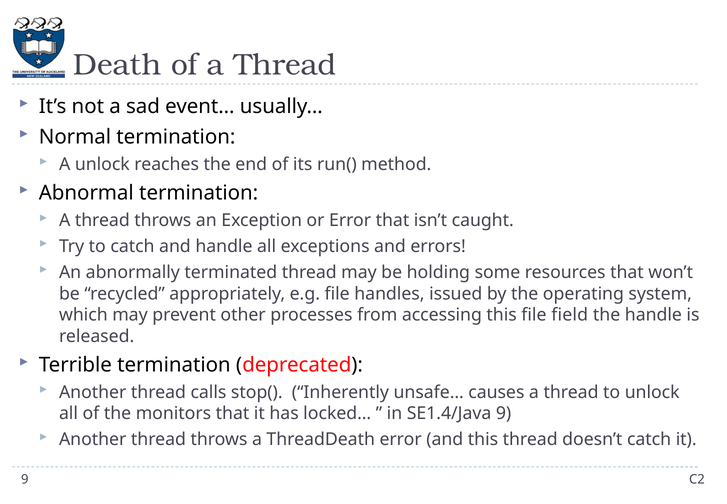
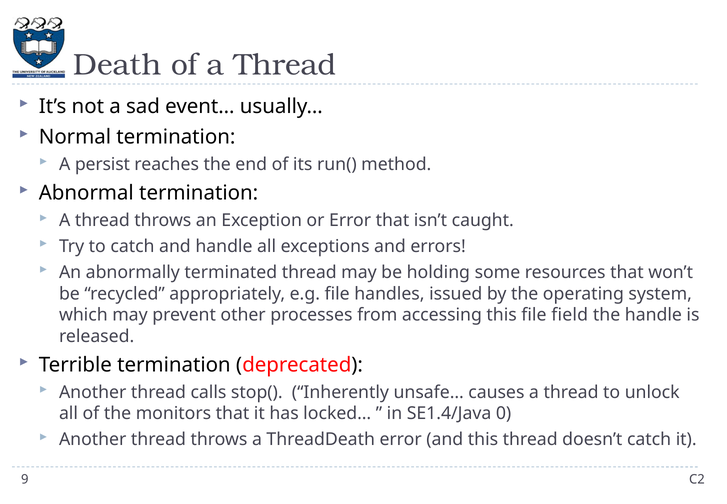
A unlock: unlock -> persist
SE1.4/Java 9: 9 -> 0
